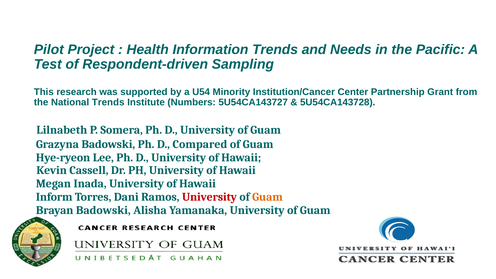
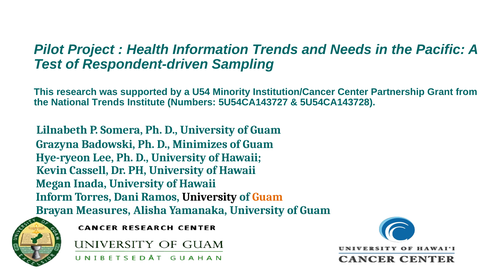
Compared: Compared -> Minimizes
University at (209, 197) colour: red -> black
Brayan Badowski: Badowski -> Measures
